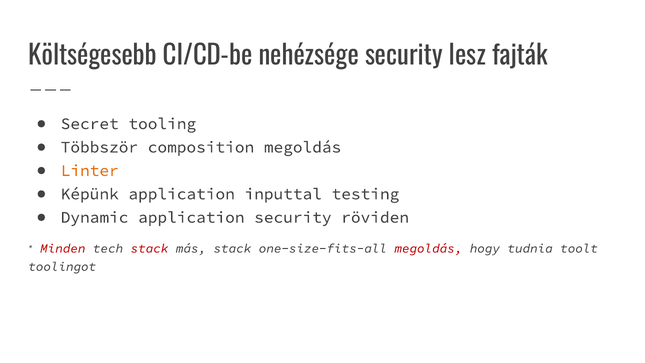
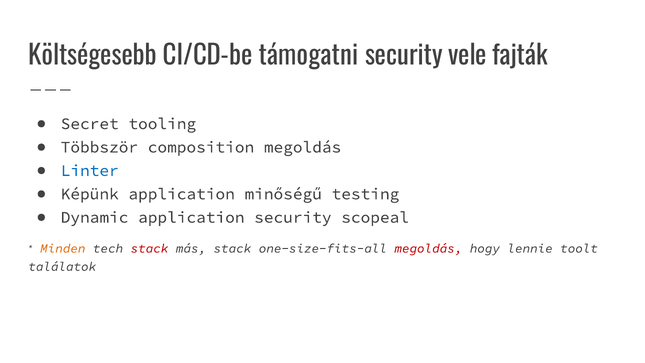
nehézsége: nehézsége -> támogatni
lesz: lesz -> vele
Linter colour: orange -> blue
inputtal: inputtal -> minőségű
röviden: röviden -> scopeal
Minden colour: red -> orange
tudnia: tudnia -> lennie
toolingot: toolingot -> találatok
